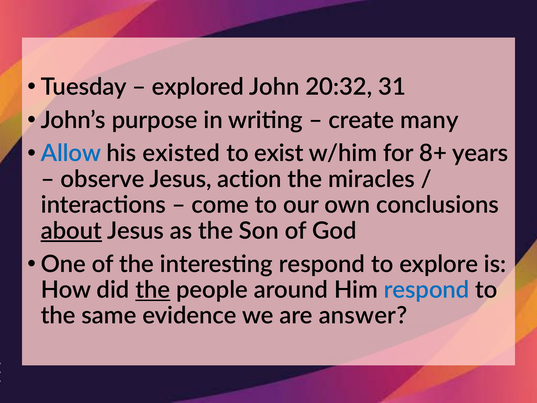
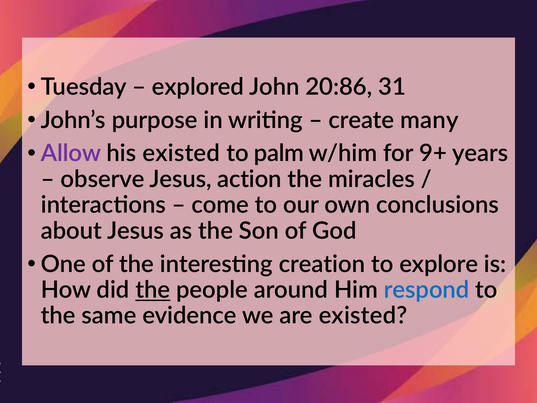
20:32: 20:32 -> 20:86
Allow colour: blue -> purple
exist: exist -> palm
8+: 8+ -> 9+
about underline: present -> none
interesting respond: respond -> creation
are answer: answer -> existed
